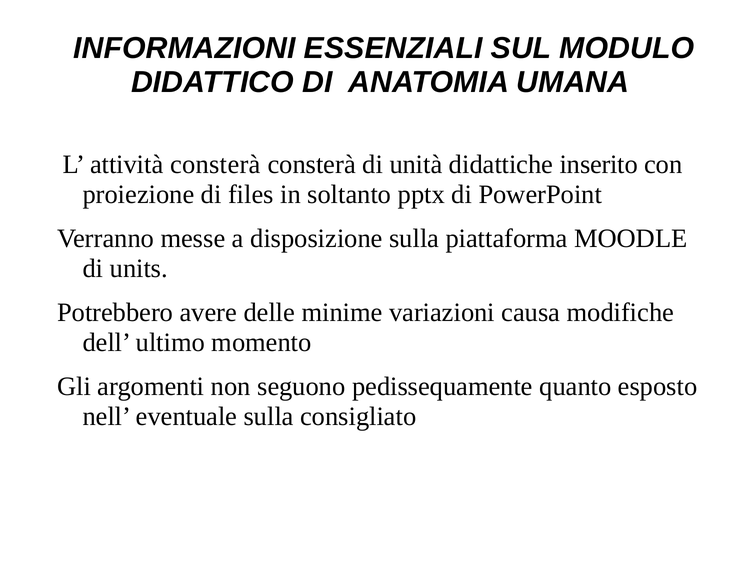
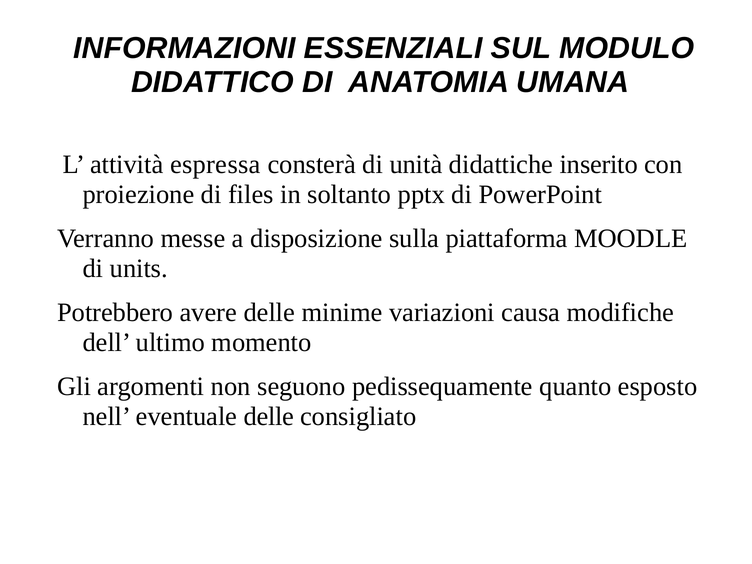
attività consterà: consterà -> espressa
eventuale sulla: sulla -> delle
